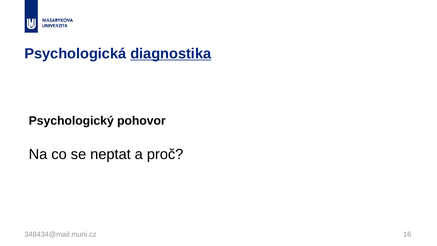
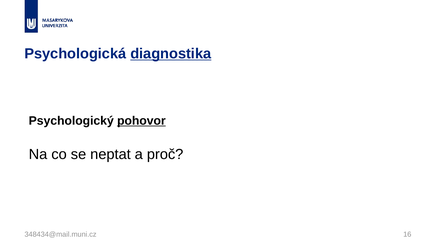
pohovor underline: none -> present
